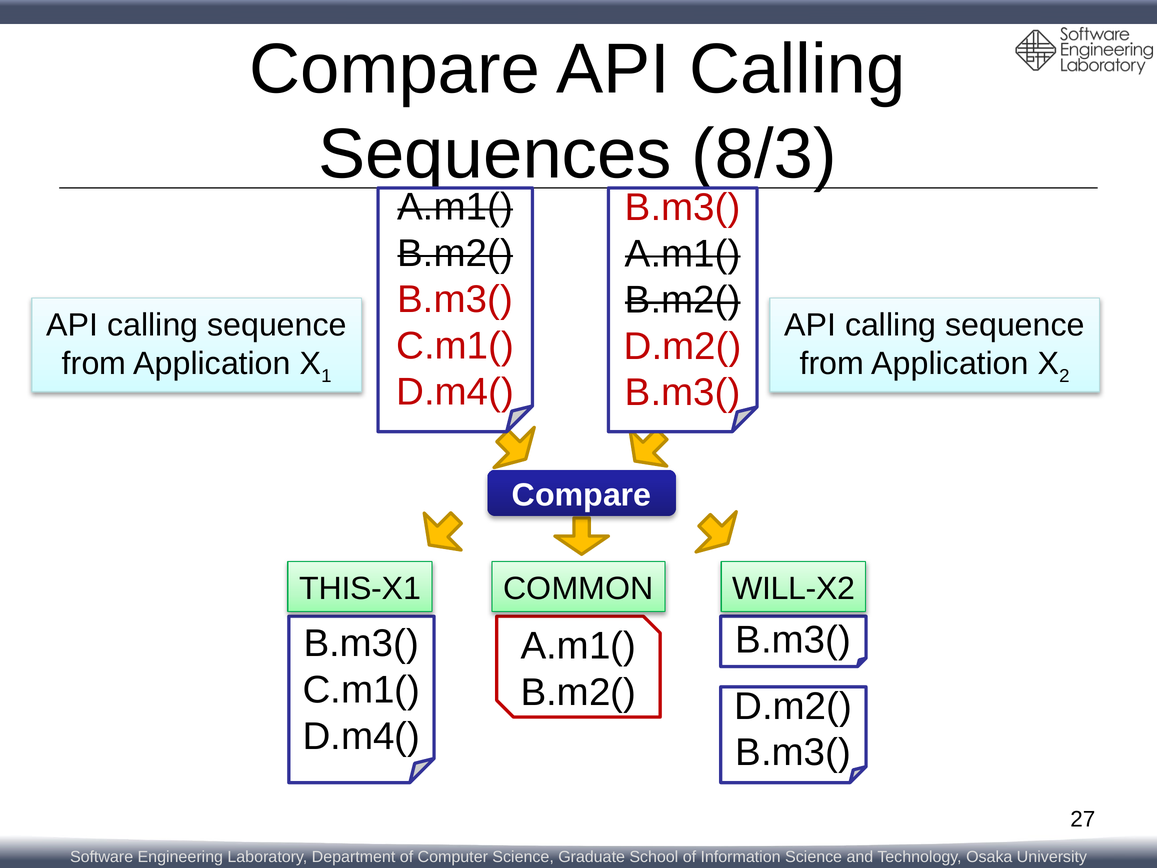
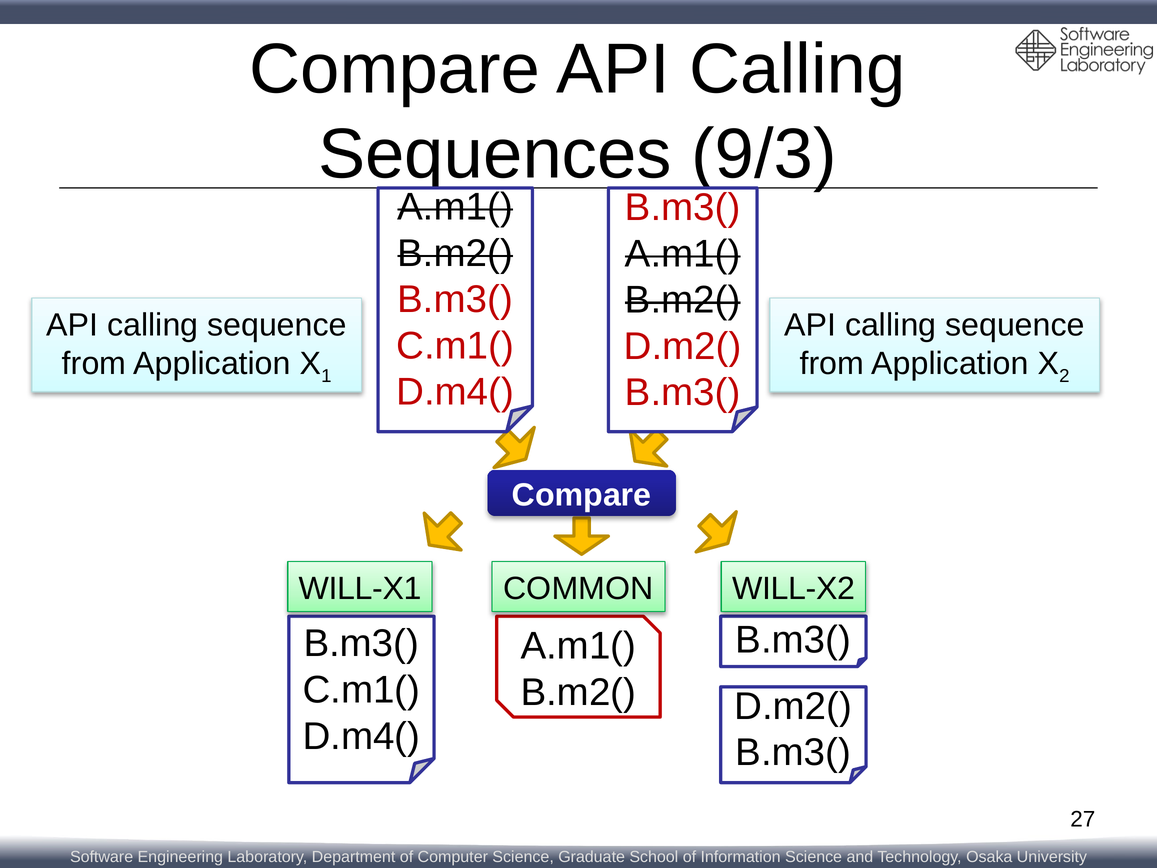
8/3: 8/3 -> 9/3
THIS-X1: THIS-X1 -> WILL-X1
